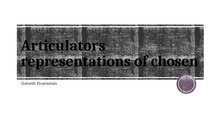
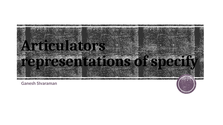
chosen: chosen -> specify
